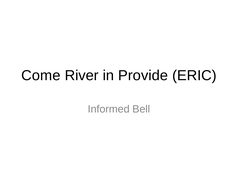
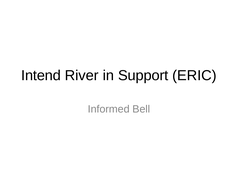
Come: Come -> Intend
Provide: Provide -> Support
